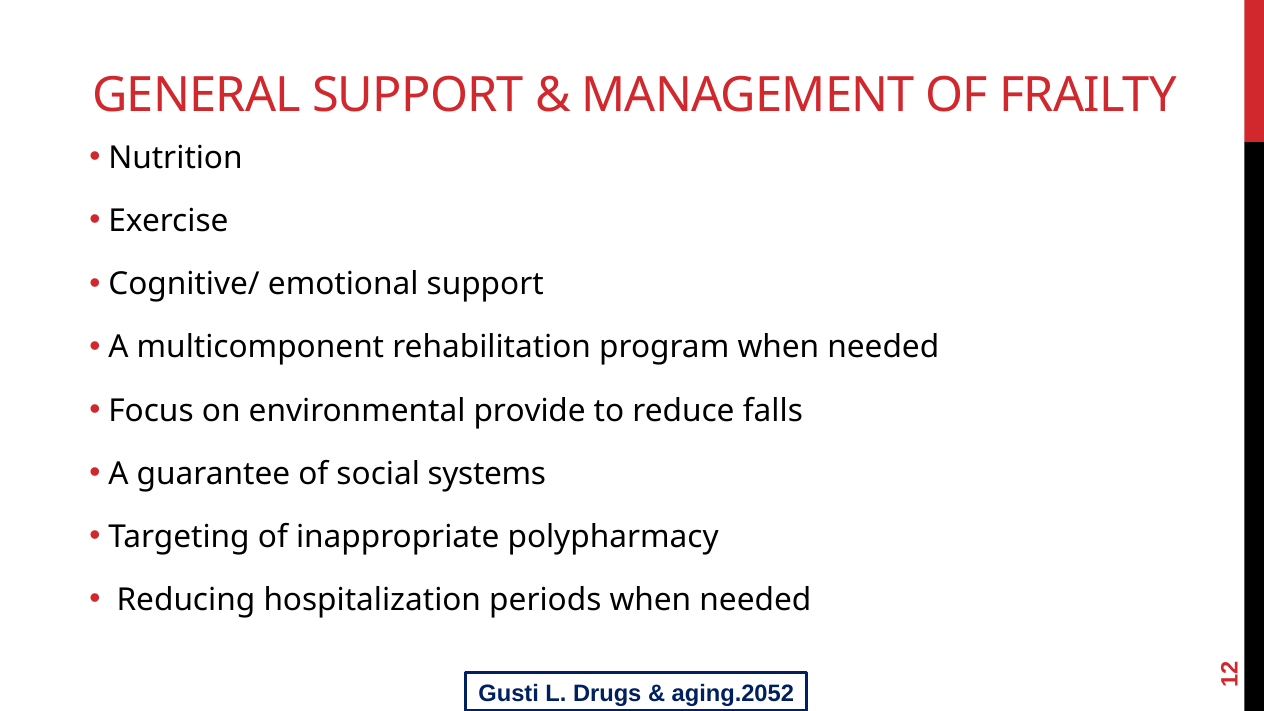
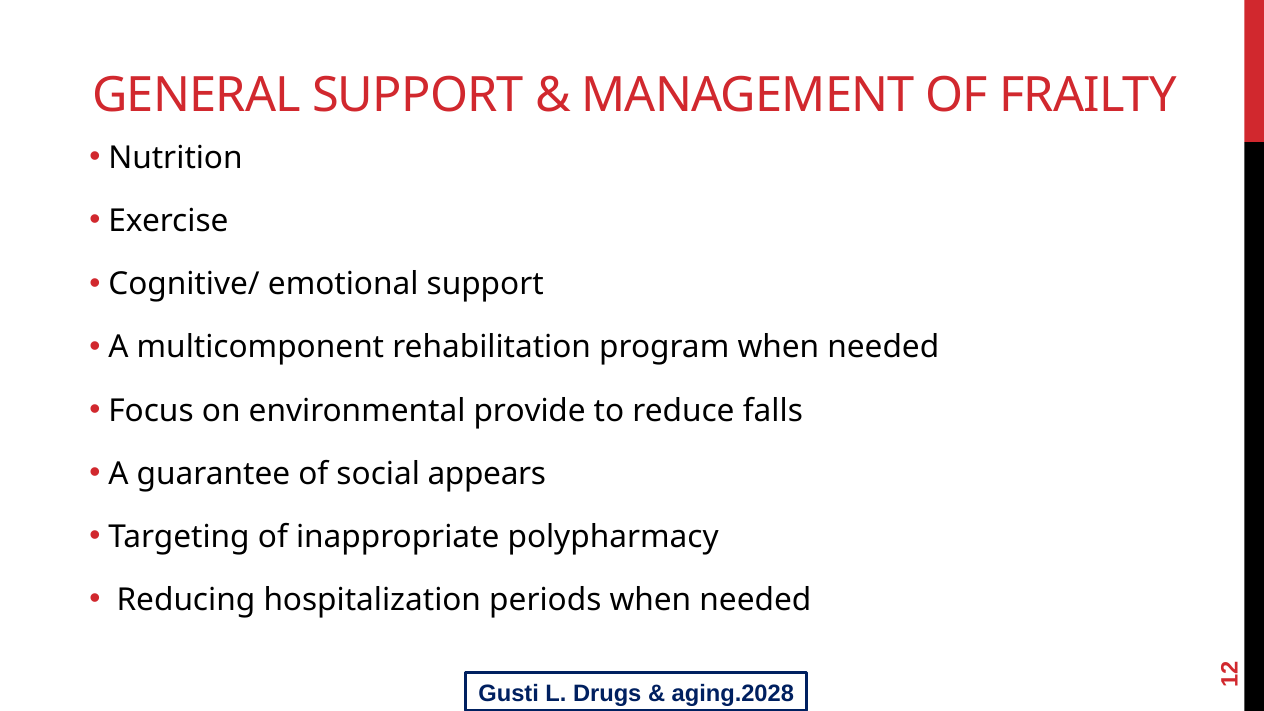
systems: systems -> appears
aging.2052: aging.2052 -> aging.2028
